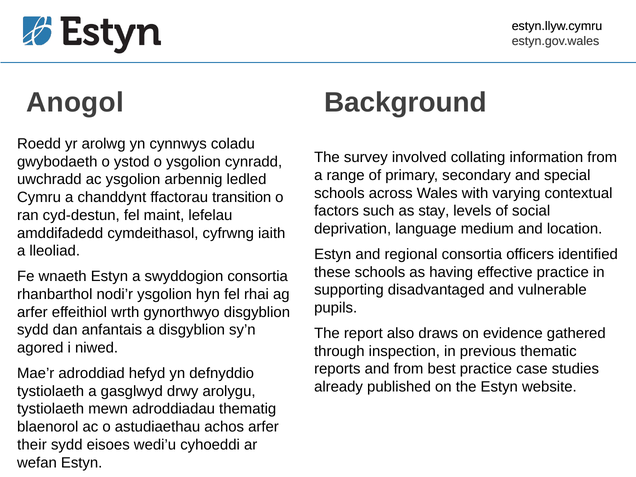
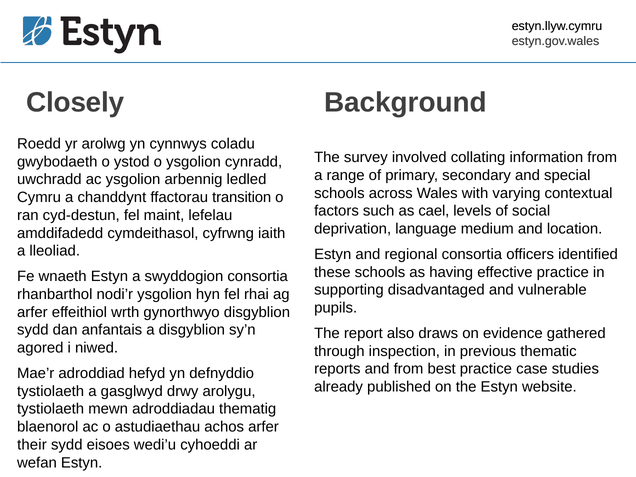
Anogol: Anogol -> Closely
stay: stay -> cael
